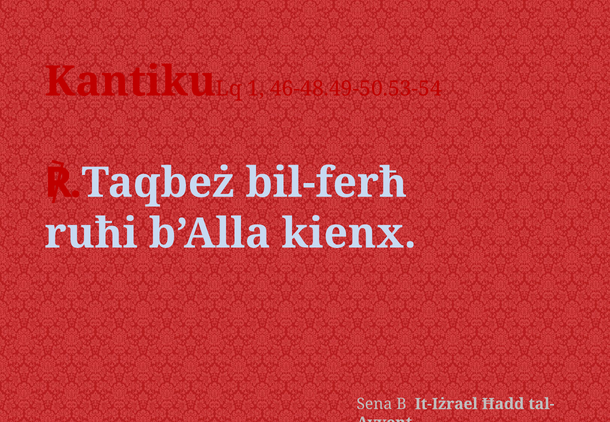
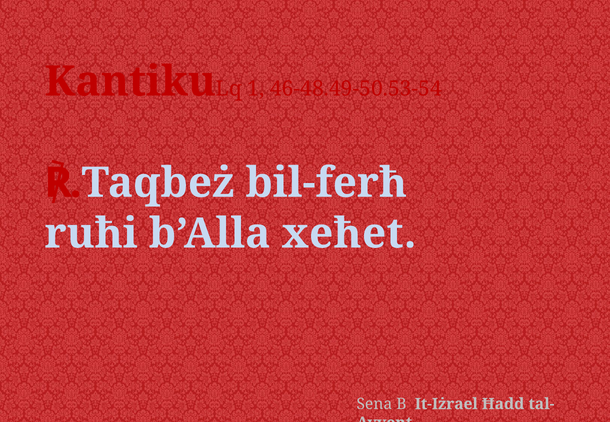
kienx: kienx -> xeħet
